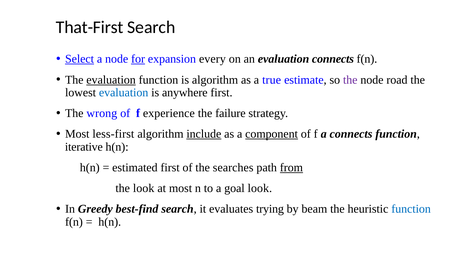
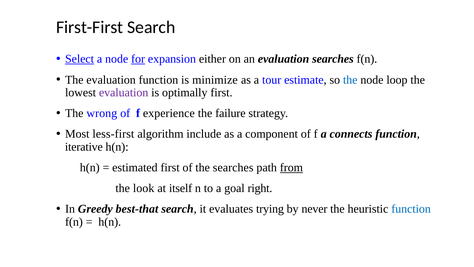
That-First: That-First -> First-First
every: every -> either
evaluation connects: connects -> searches
evaluation at (111, 80) underline: present -> none
is algorithm: algorithm -> minimize
true: true -> tour
the at (350, 80) colour: purple -> blue
road: road -> loop
evaluation at (124, 92) colour: blue -> purple
anywhere: anywhere -> optimally
include underline: present -> none
component underline: present -> none
at most: most -> itself
goal look: look -> right
best-find: best-find -> best-that
beam: beam -> never
